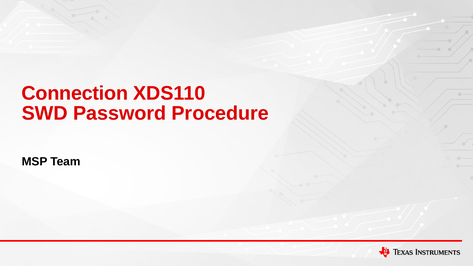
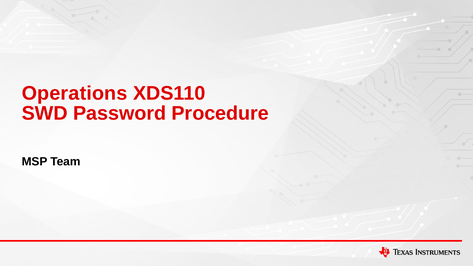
Connection: Connection -> Operations
